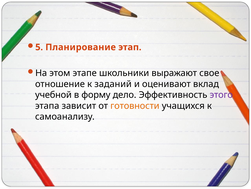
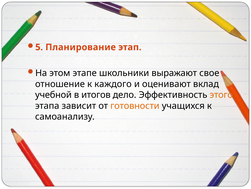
заданий: заданий -> каждого
форму: форму -> итогов
этого colour: purple -> orange
